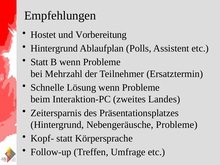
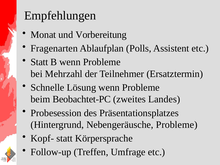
Hostet: Hostet -> Monat
Hintergrund at (54, 48): Hintergrund -> Fragenarten
Interaktion-PC: Interaktion-PC -> Beobachtet-PC
Zeitersparnis: Zeitersparnis -> Probesession
